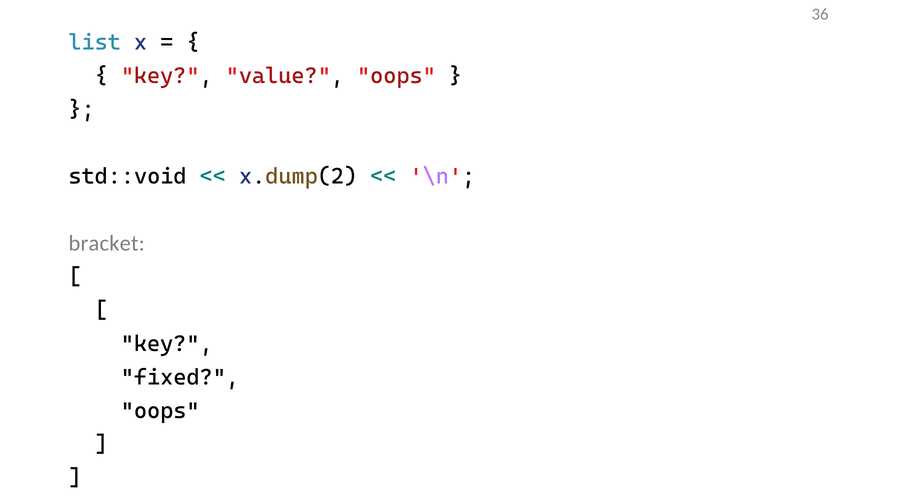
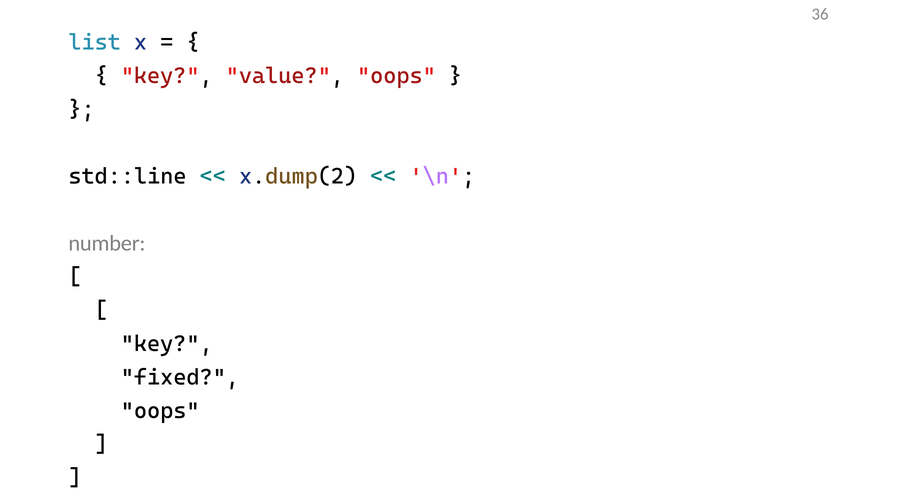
std::void: std::void -> std::line
bracket: bracket -> number
